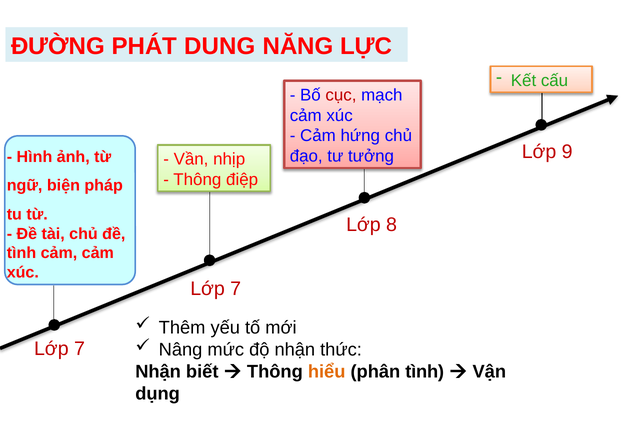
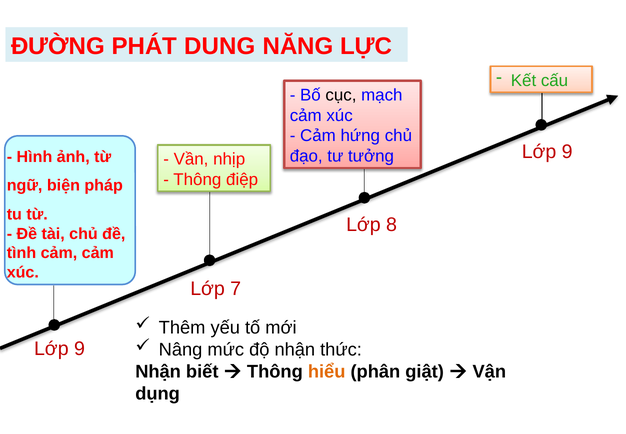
cục colour: red -> black
7 at (79, 348): 7 -> 9
phân tình: tình -> giật
